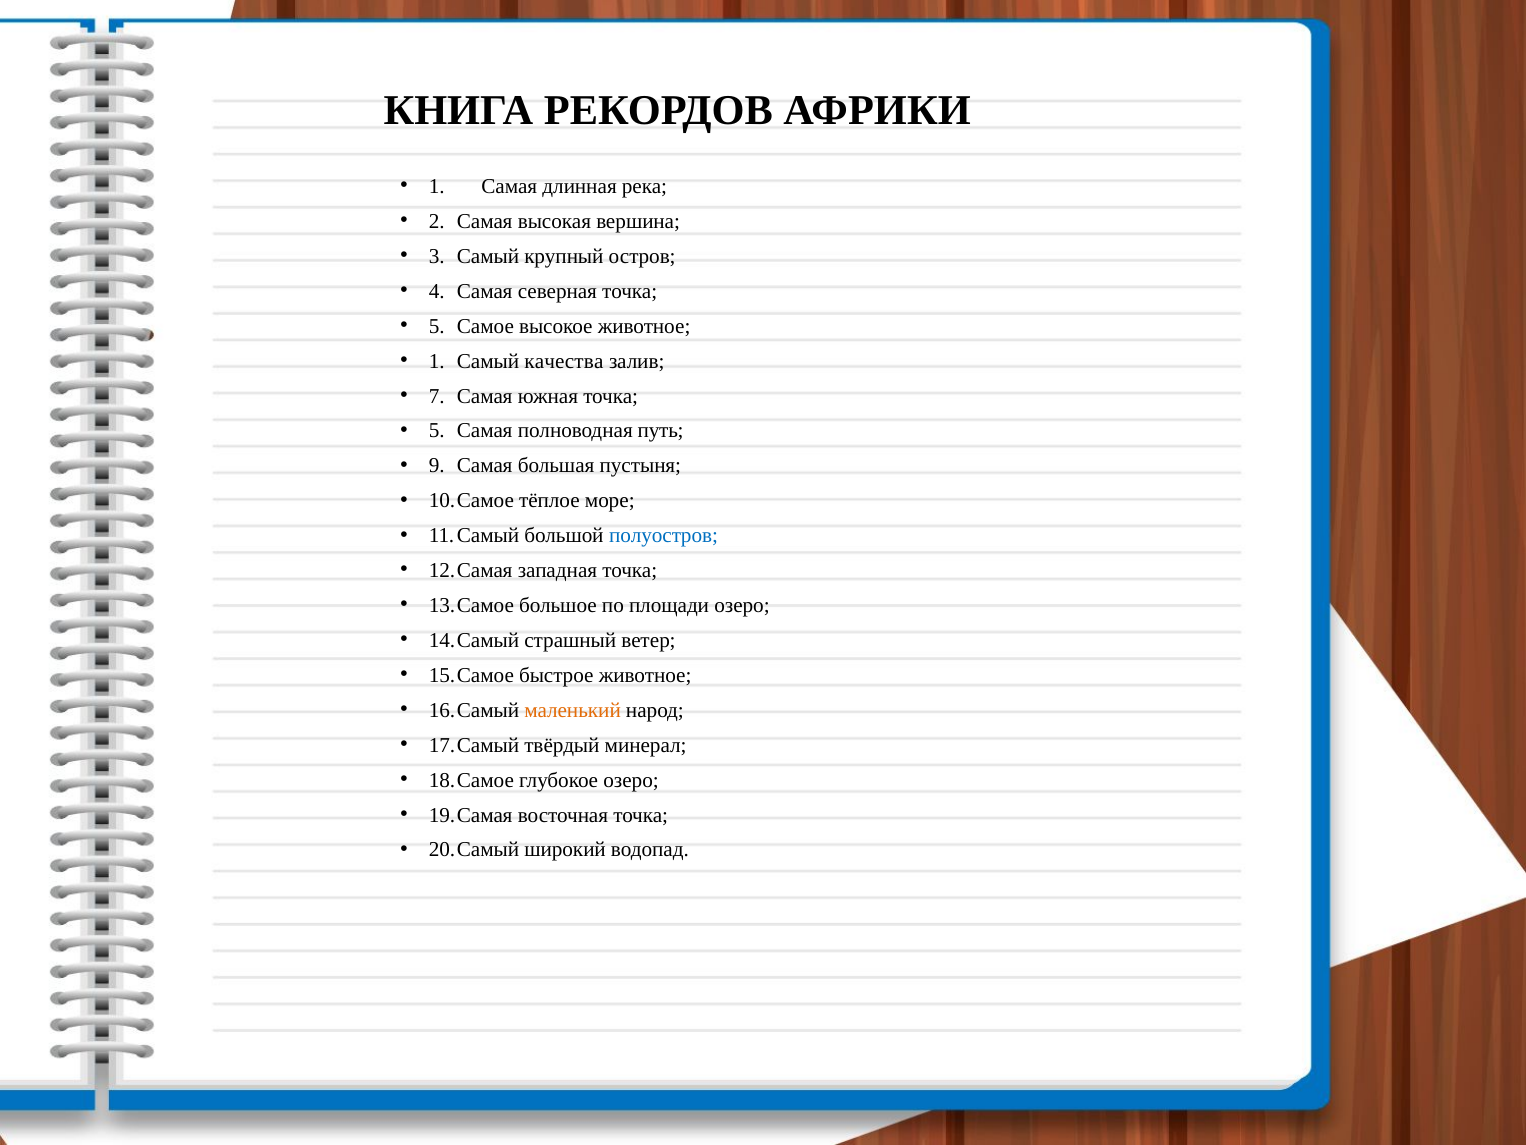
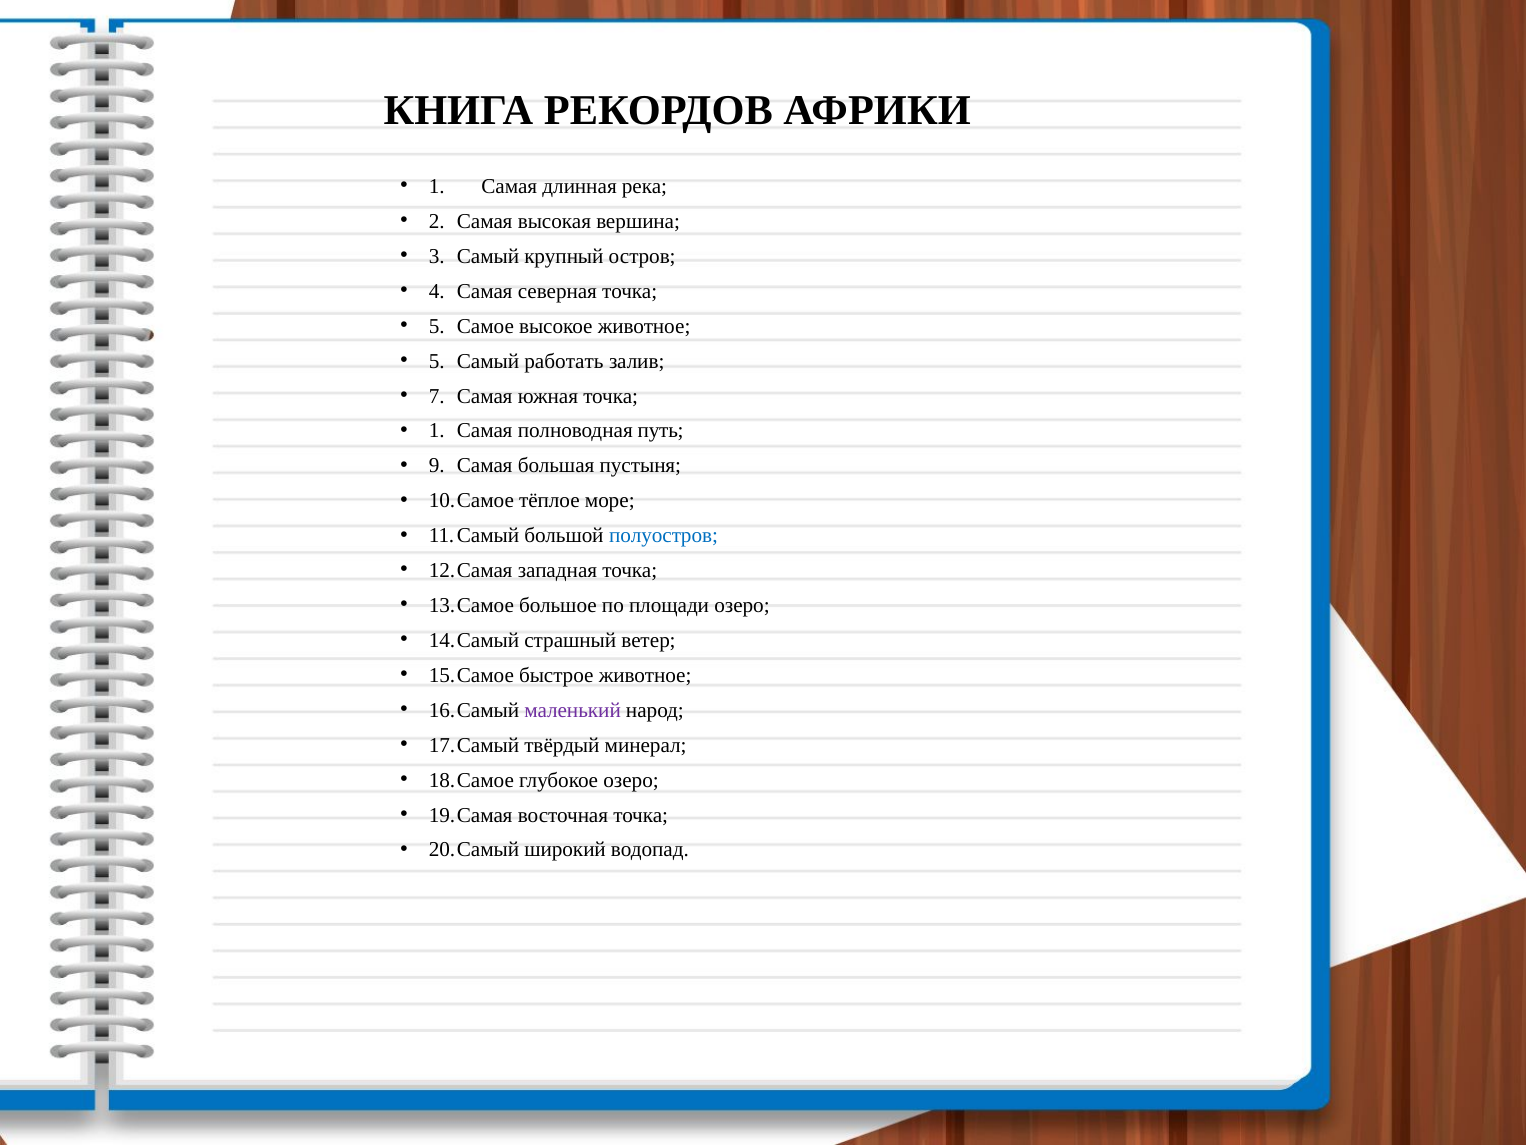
1 at (437, 361): 1 -> 5
качества: качества -> работать
5 at (437, 431): 5 -> 1
маленький colour: orange -> purple
